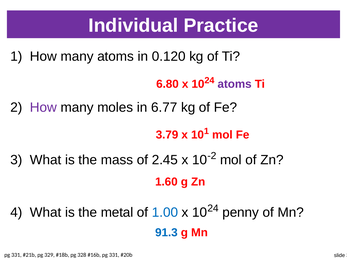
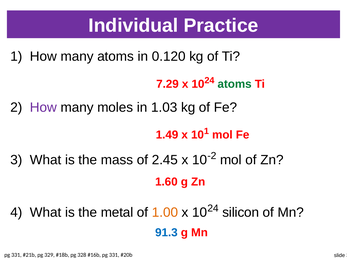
6.80: 6.80 -> 7.29
atoms at (235, 84) colour: purple -> green
6.77: 6.77 -> 1.03
3.79: 3.79 -> 1.49
1.00 colour: blue -> orange
penny: penny -> silicon
